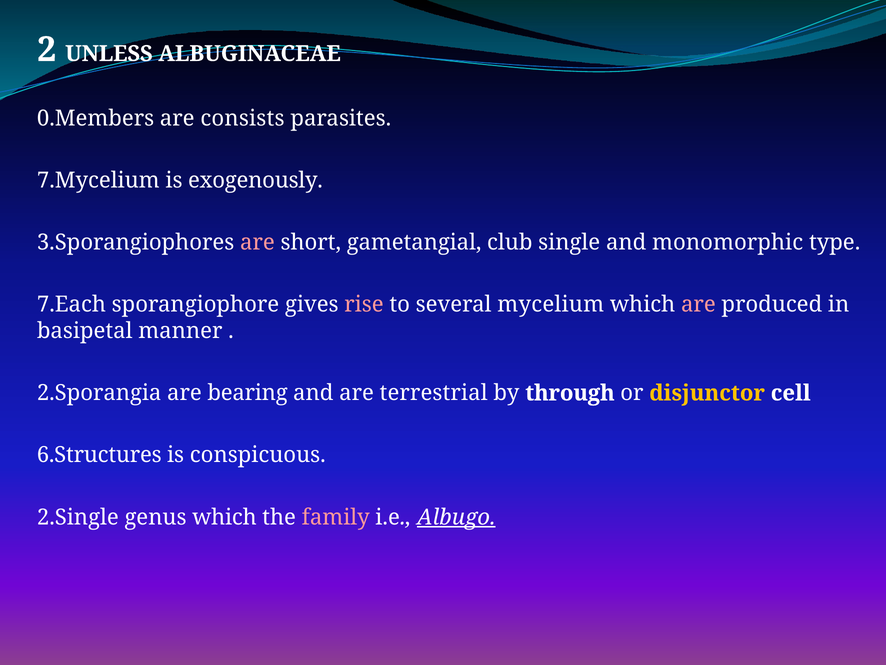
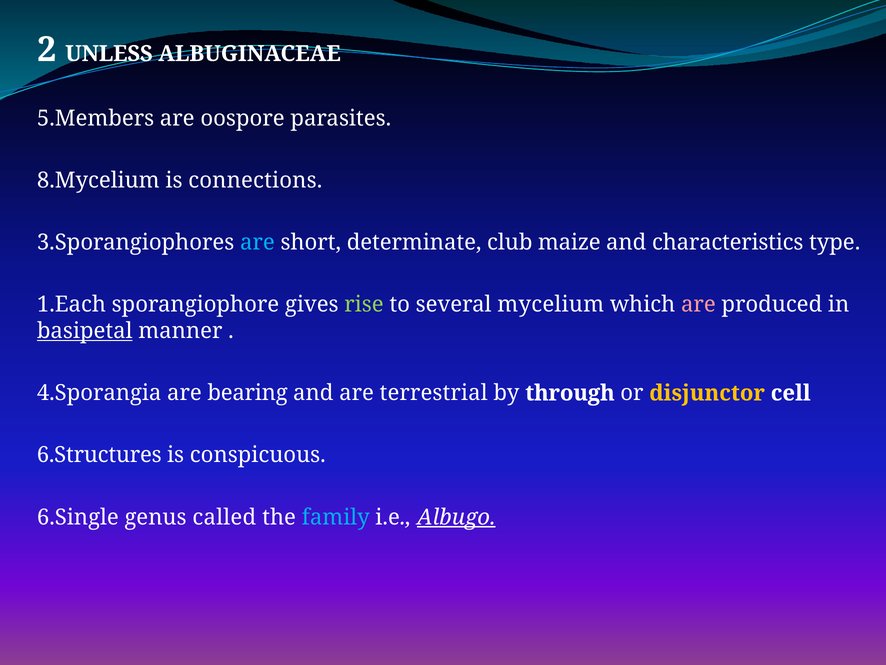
0.Members: 0.Members -> 5.Members
consists: consists -> oospore
7.Mycelium: 7.Mycelium -> 8.Mycelium
exogenously: exogenously -> connections
are at (257, 242) colour: pink -> light blue
gametangial: gametangial -> determinate
single: single -> maize
monomorphic: monomorphic -> characteristics
7.Each: 7.Each -> 1.Each
rise colour: pink -> light green
basipetal underline: none -> present
2.Sporangia: 2.Sporangia -> 4.Sporangia
2.Single: 2.Single -> 6.Single
genus which: which -> called
family colour: pink -> light blue
